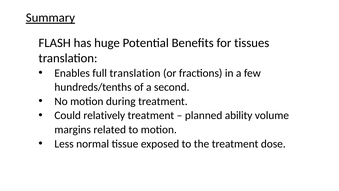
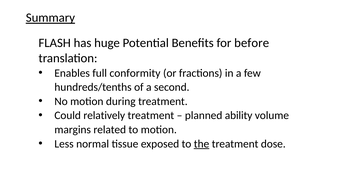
tissues: tissues -> before
full translation: translation -> conformity
the underline: none -> present
